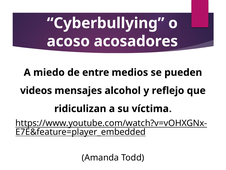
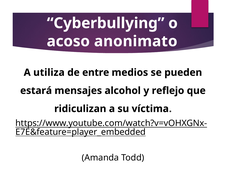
acosadores: acosadores -> anonimato
miedo: miedo -> utiliza
videos: videos -> estará
